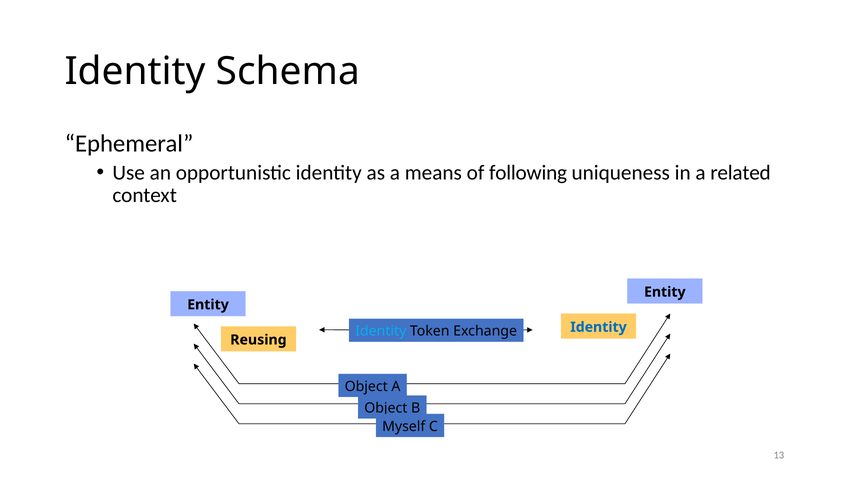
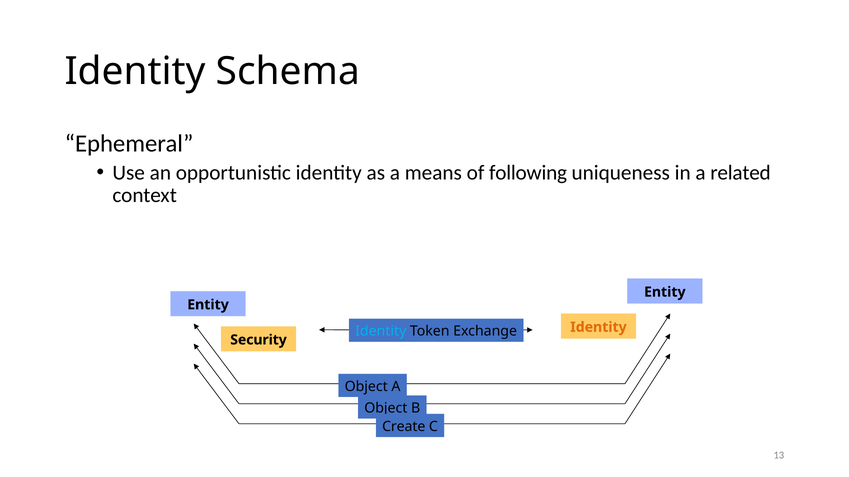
Identity at (598, 327) colour: blue -> orange
Reusing: Reusing -> Security
Myself: Myself -> Create
